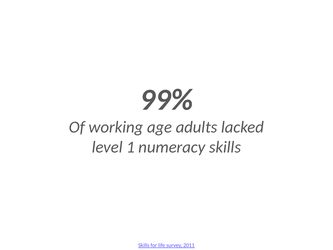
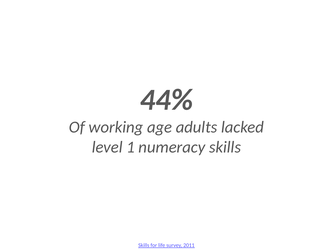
99%: 99% -> 44%
